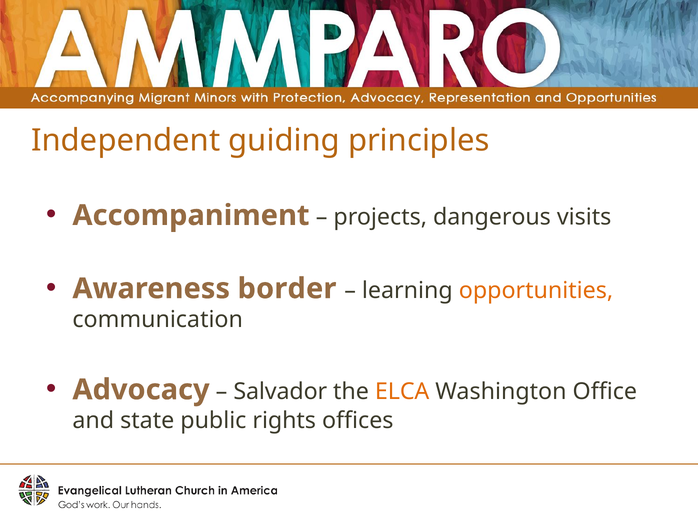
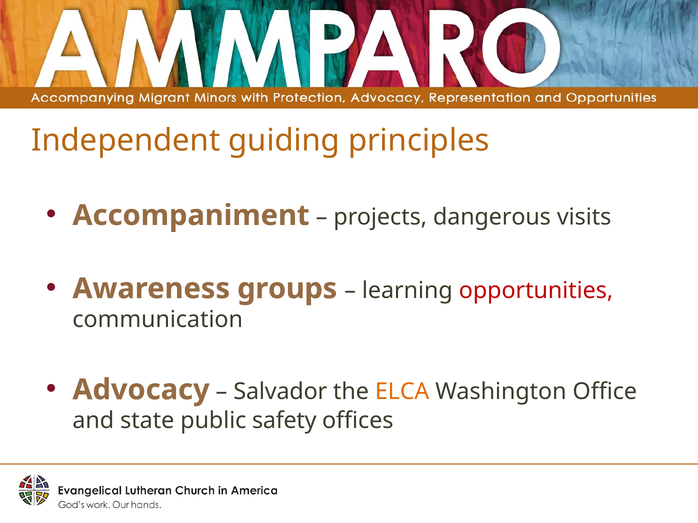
border: border -> groups
opportunities colour: orange -> red
rights: rights -> safety
